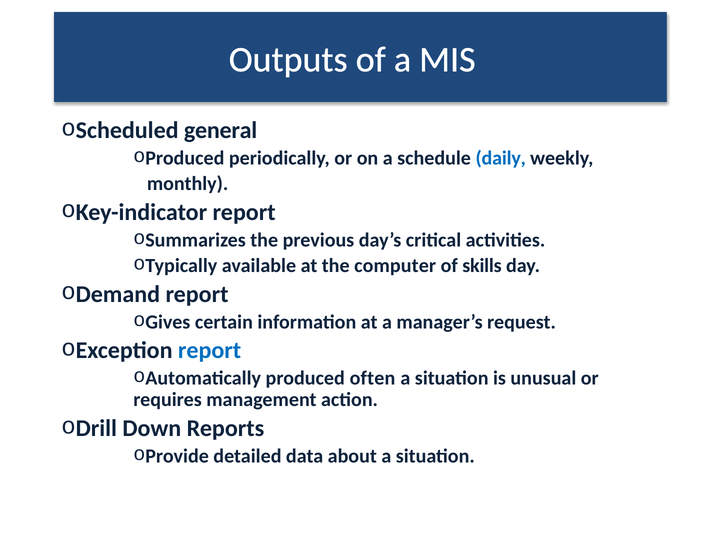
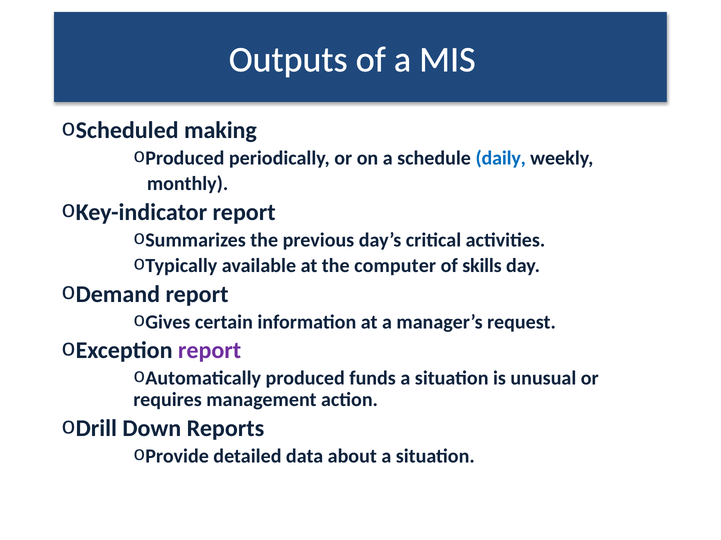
general: general -> making
report at (210, 351) colour: blue -> purple
often: often -> funds
